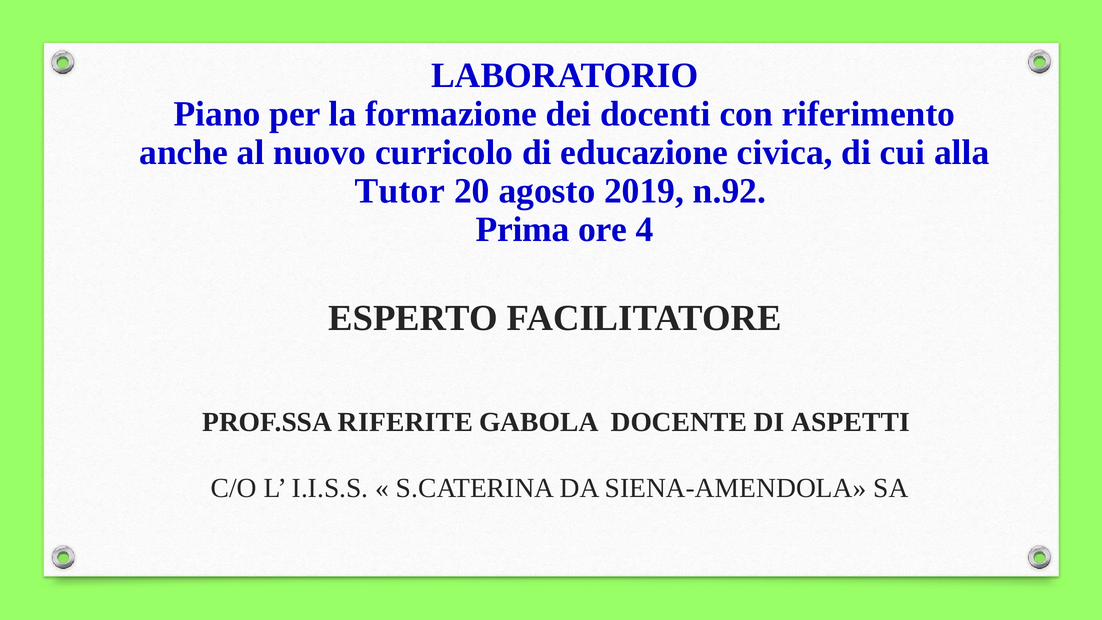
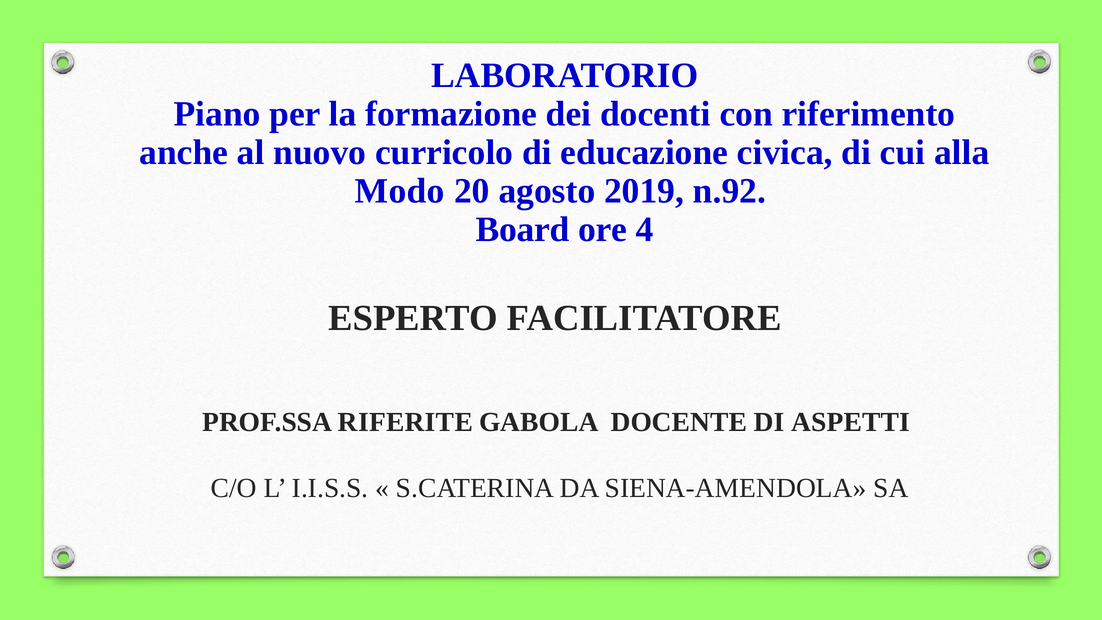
Tutor: Tutor -> Modo
Prima: Prima -> Board
